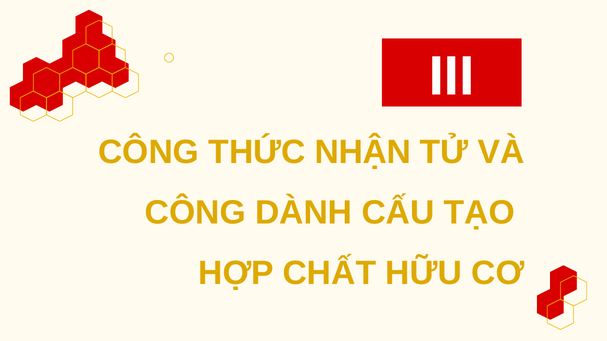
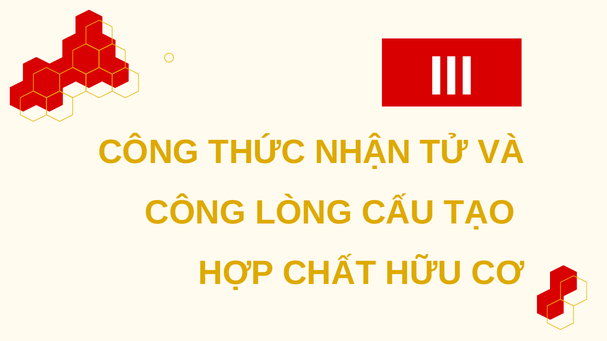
DÀNH: DÀNH -> LÒNG
